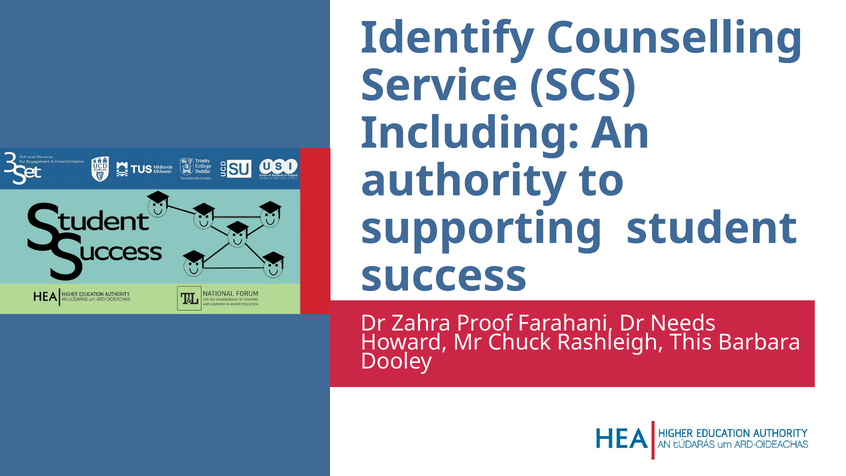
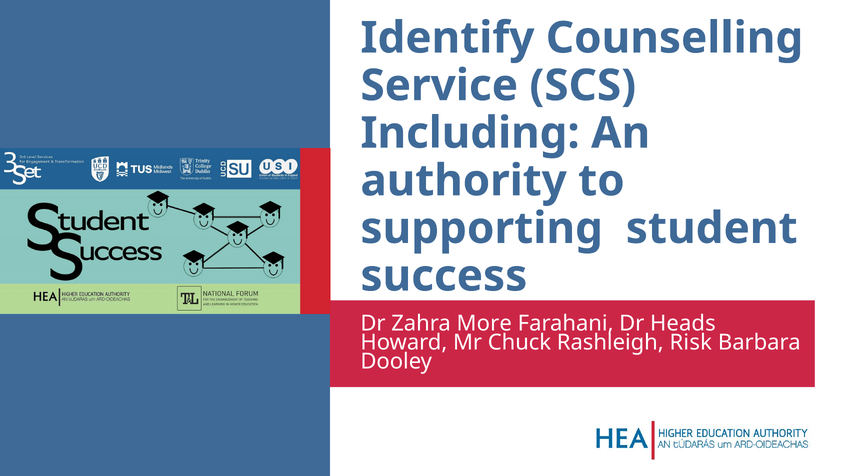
Proof: Proof -> More
Needs: Needs -> Heads
This: This -> Risk
